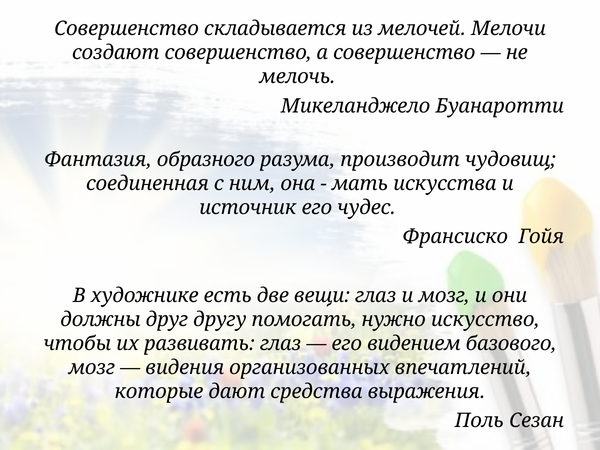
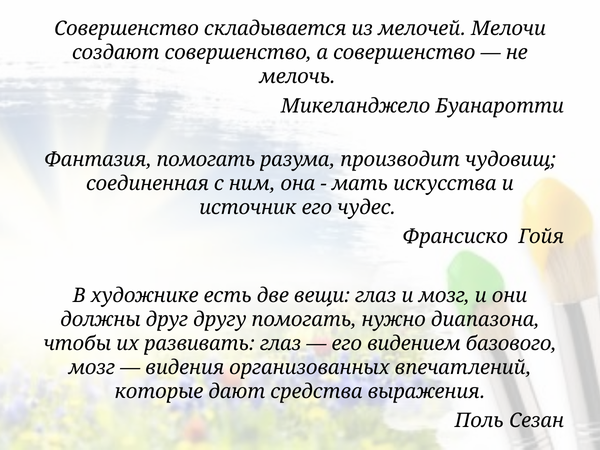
Фантазия образного: образного -> помогать
искусство: искусство -> диапазона
